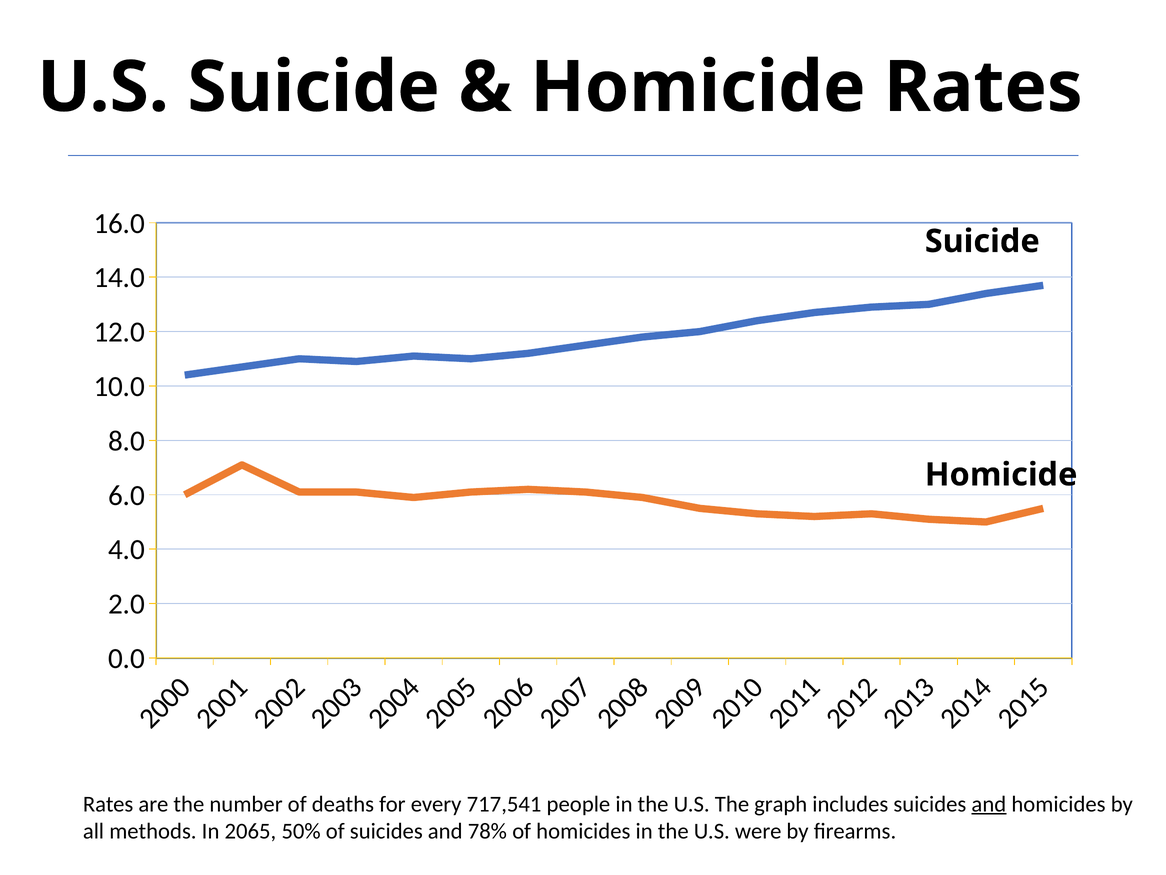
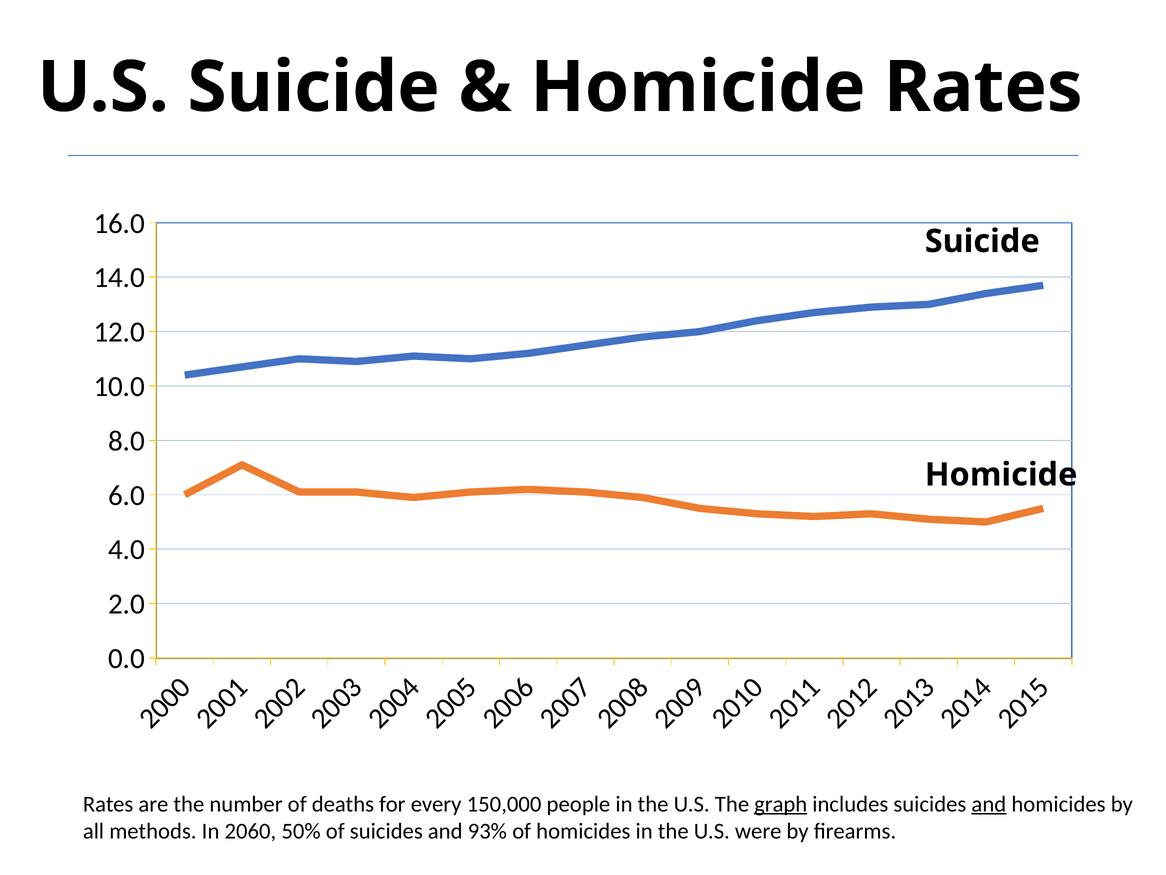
717,541: 717,541 -> 150,000
graph underline: none -> present
2065: 2065 -> 2060
78%: 78% -> 93%
